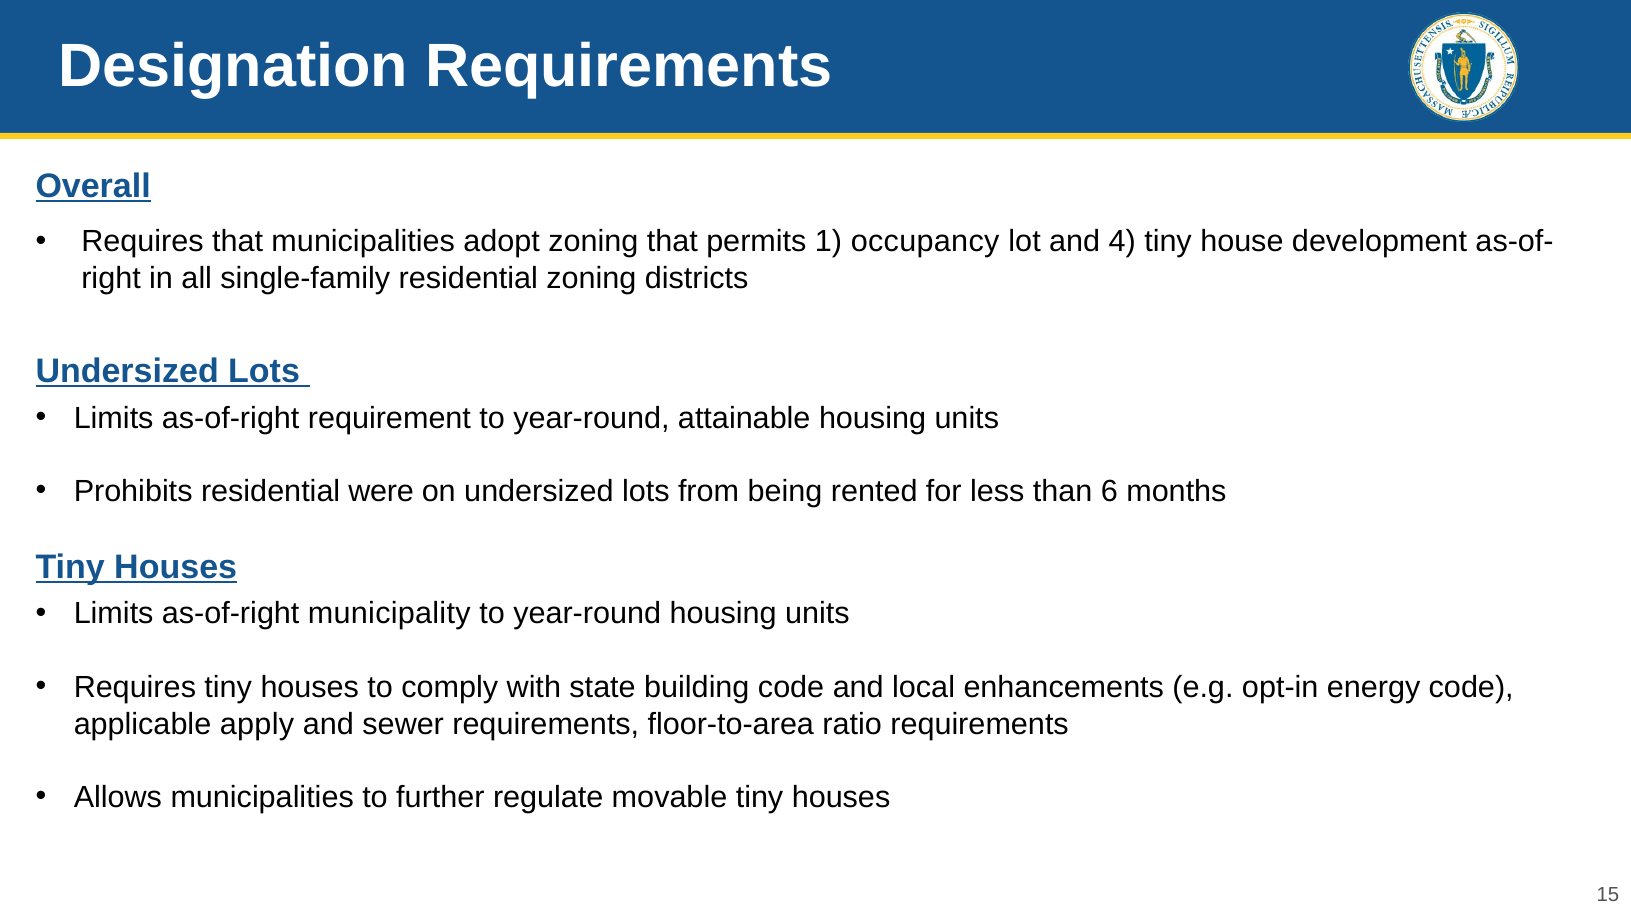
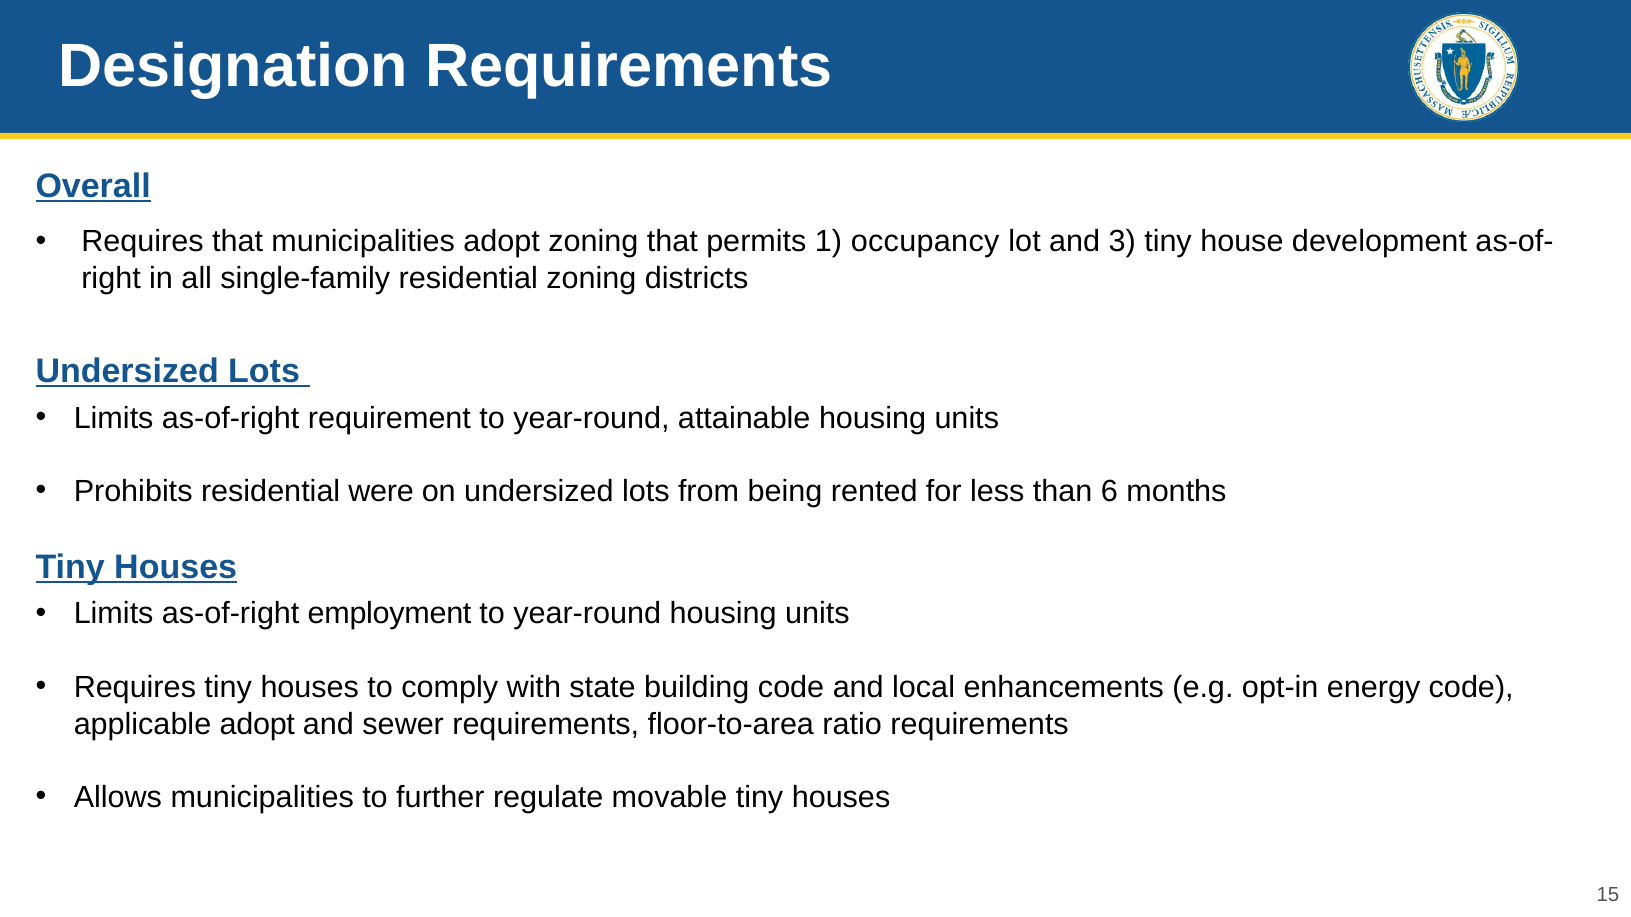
4: 4 -> 3
municipality: municipality -> employment
applicable apply: apply -> adopt
